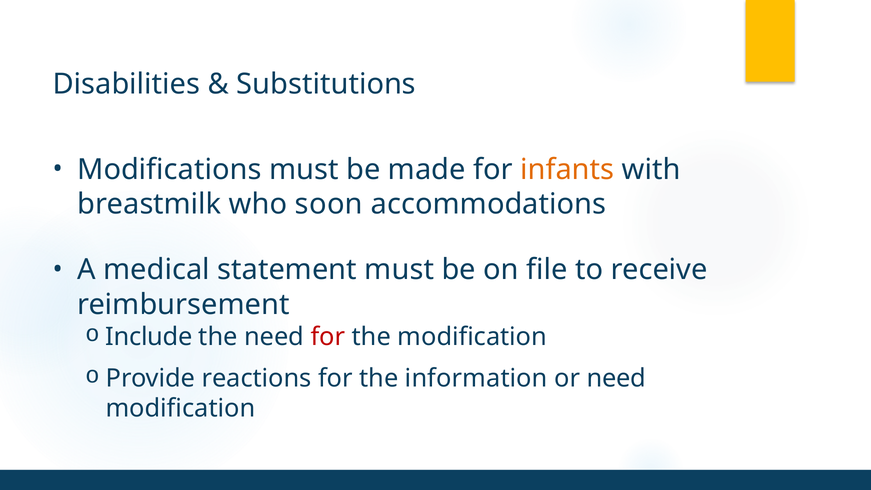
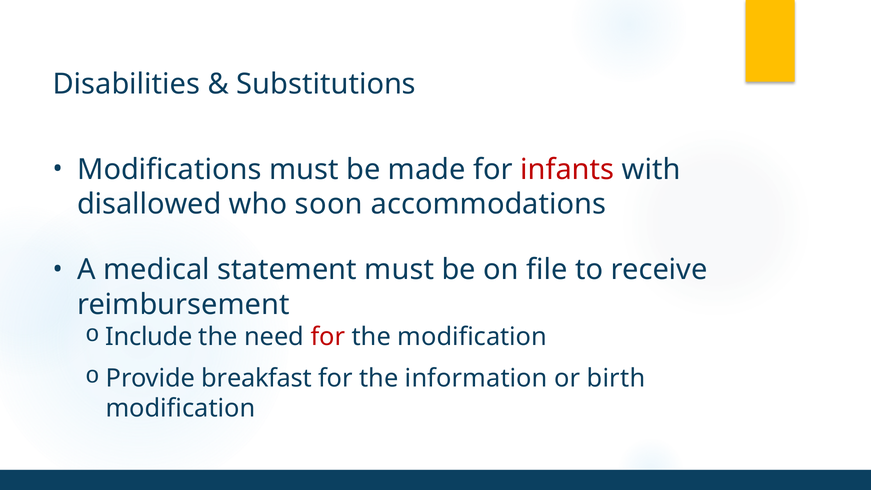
infants colour: orange -> red
breastmilk: breastmilk -> disallowed
reactions: reactions -> breakfast
or need: need -> birth
